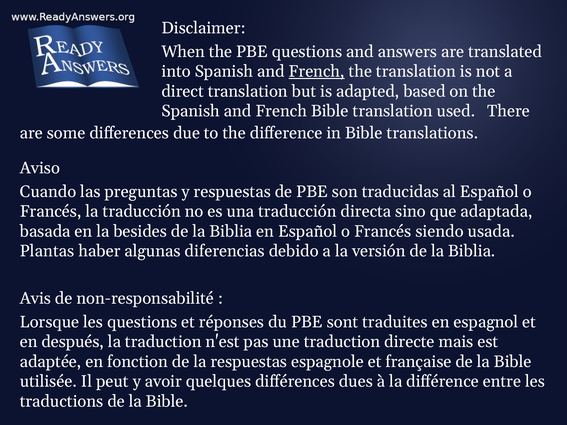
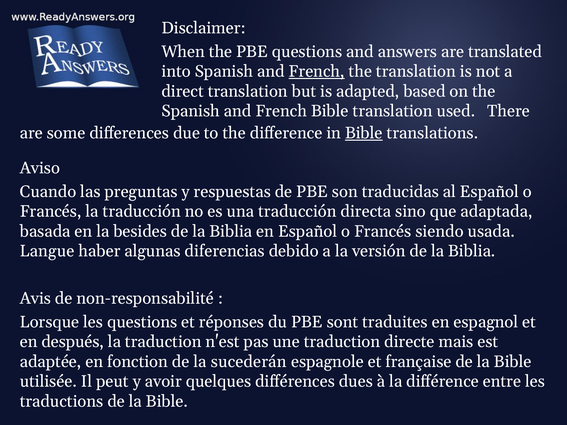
Bible at (364, 133) underline: none -> present
Plantas: Plantas -> Langue
la respuestas: respuestas -> sucederán
